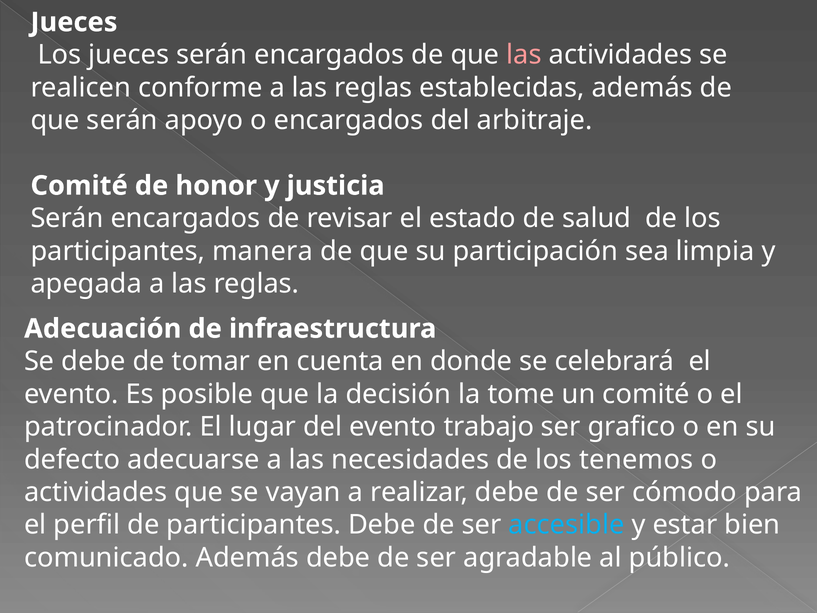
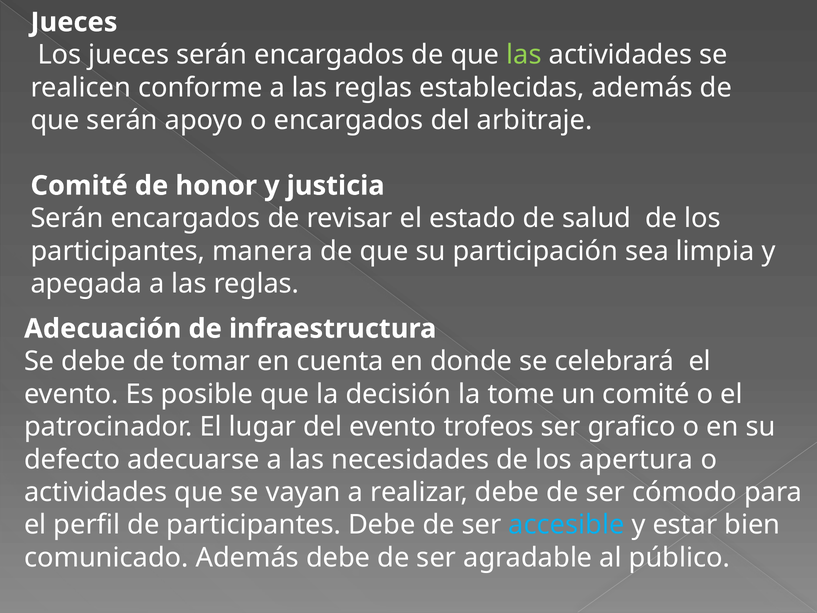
las at (524, 55) colour: pink -> light green
trabajo: trabajo -> trofeos
tenemos: tenemos -> apertura
